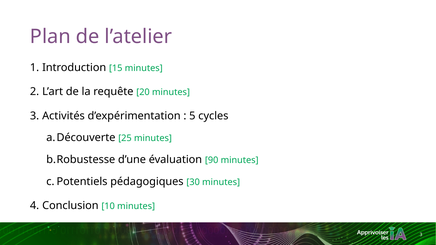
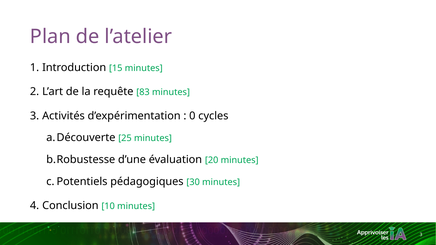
20: 20 -> 83
5: 5 -> 0
90: 90 -> 20
